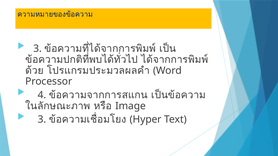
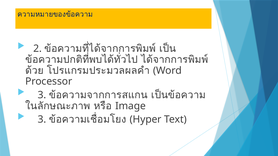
3 at (37, 49): 3 -> 2
4 at (42, 95): 4 -> 3
